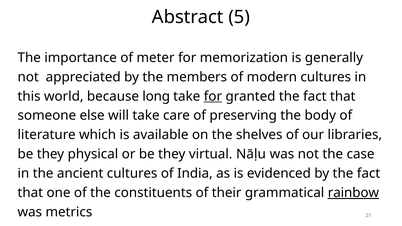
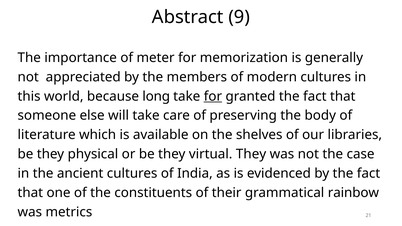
5: 5 -> 9
virtual Nāḷu: Nāḷu -> They
rainbow underline: present -> none
